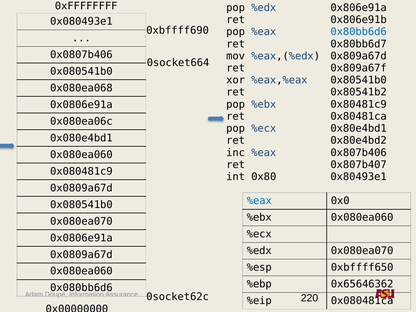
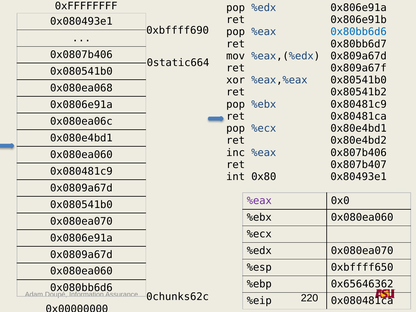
0socket664: 0socket664 -> 0static664
%eax at (259, 201) colour: blue -> purple
0socket62c: 0socket62c -> 0chunks62c
